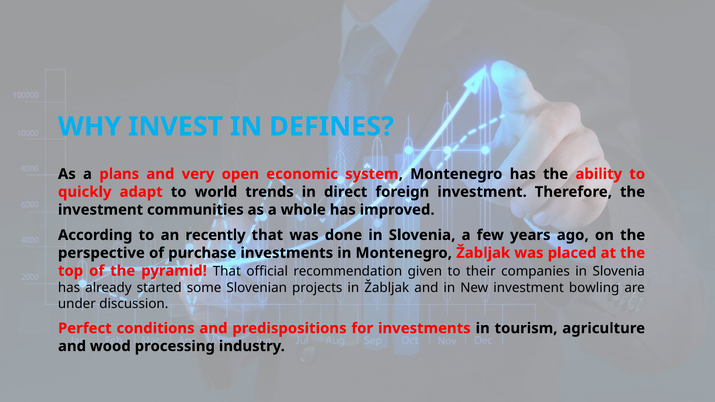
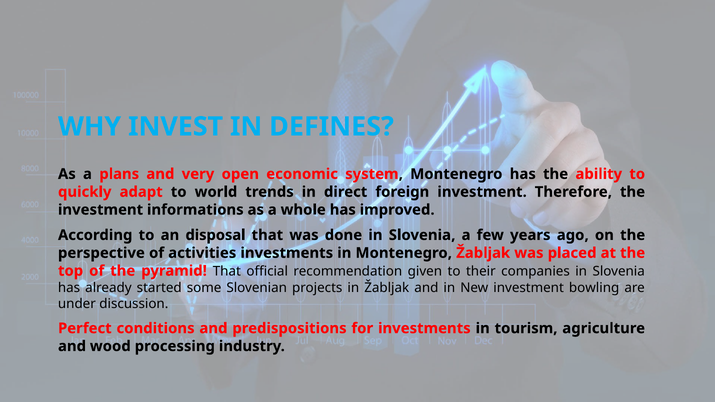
communities: communities -> informations
recently: recently -> disposal
purchase: purchase -> activities
